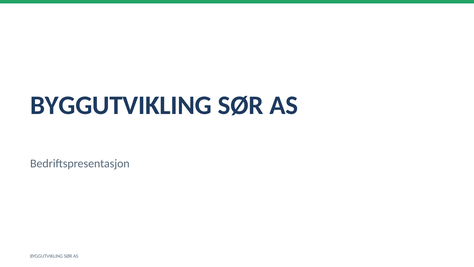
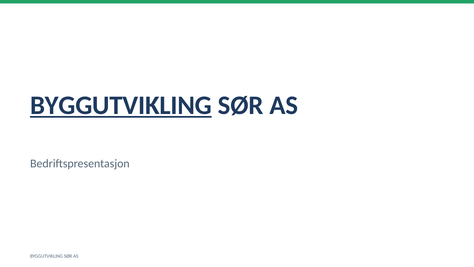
BYGGUTVIKLING at (121, 105) underline: none -> present
